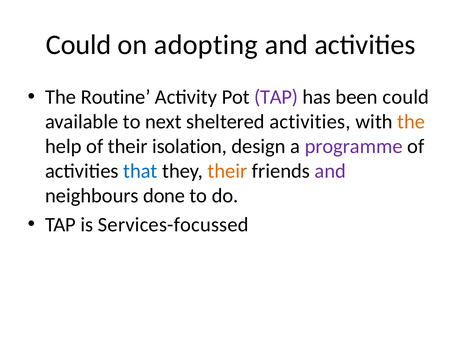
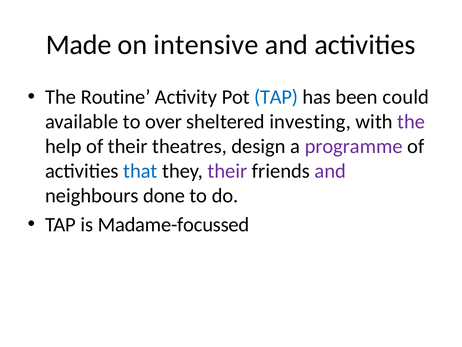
Could at (79, 45): Could -> Made
adopting: adopting -> intensive
TAP at (276, 97) colour: purple -> blue
next: next -> over
sheltered activities: activities -> investing
the at (411, 122) colour: orange -> purple
isolation: isolation -> theatres
their at (227, 171) colour: orange -> purple
Services-focussed: Services-focussed -> Madame-focussed
